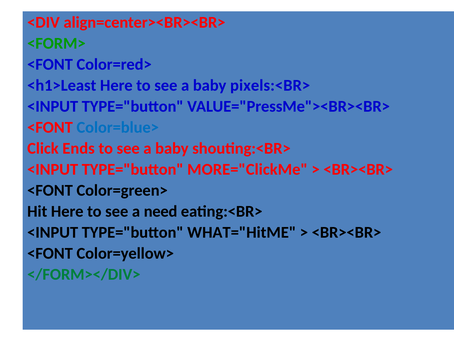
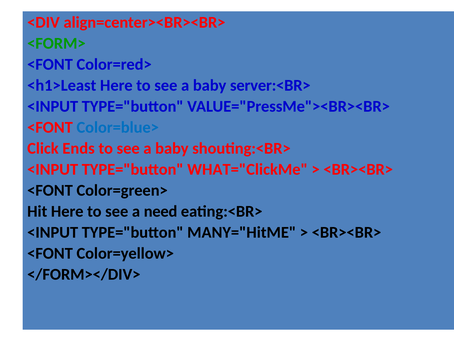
pixels:<BR>: pixels:<BR> -> server:<BR>
MORE="ClickMe: MORE="ClickMe -> WHAT="ClickMe
WHAT="HitME: WHAT="HitME -> MANY="HitME
</FORM></DIV> colour: green -> black
